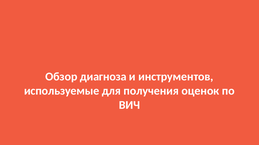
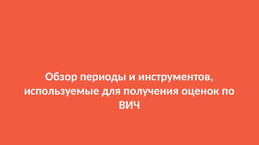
диагноза: диагноза -> периоды
